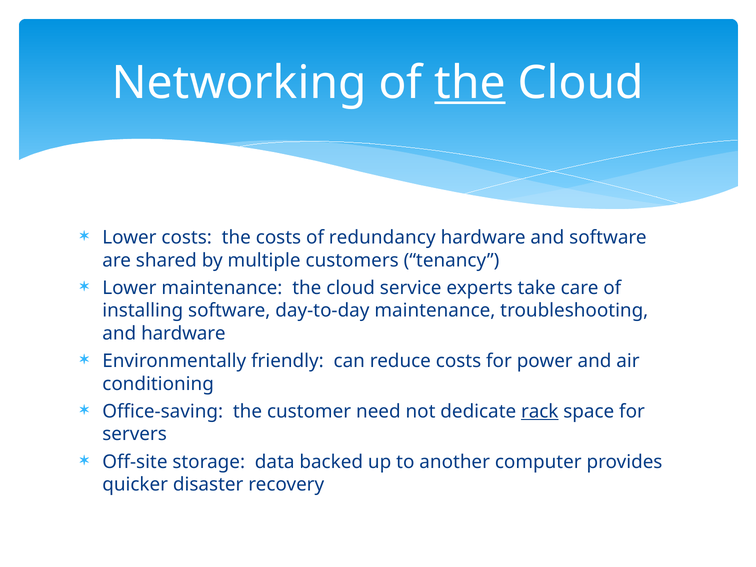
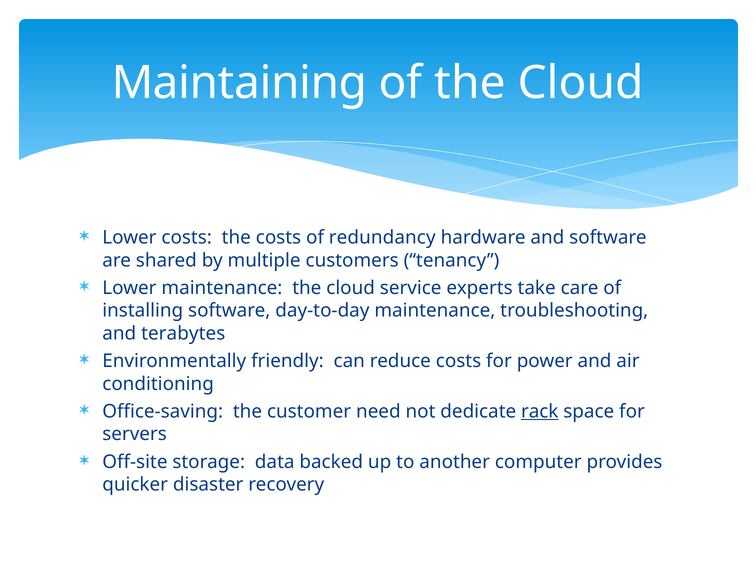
Networking: Networking -> Maintaining
the at (470, 83) underline: present -> none
and hardware: hardware -> terabytes
